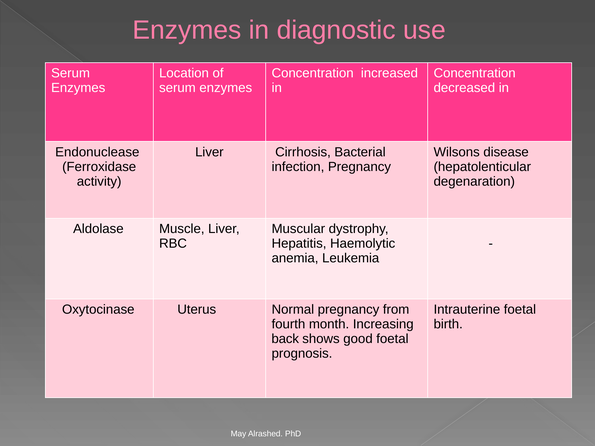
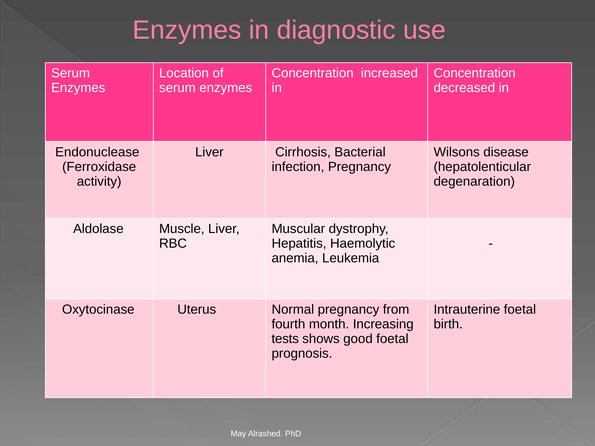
back: back -> tests
